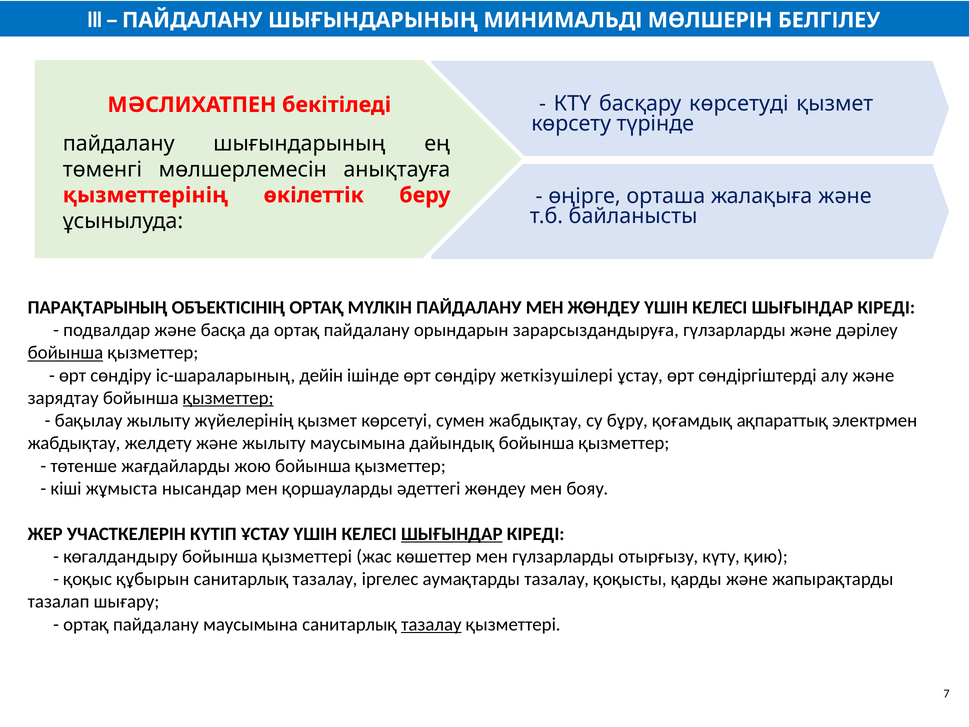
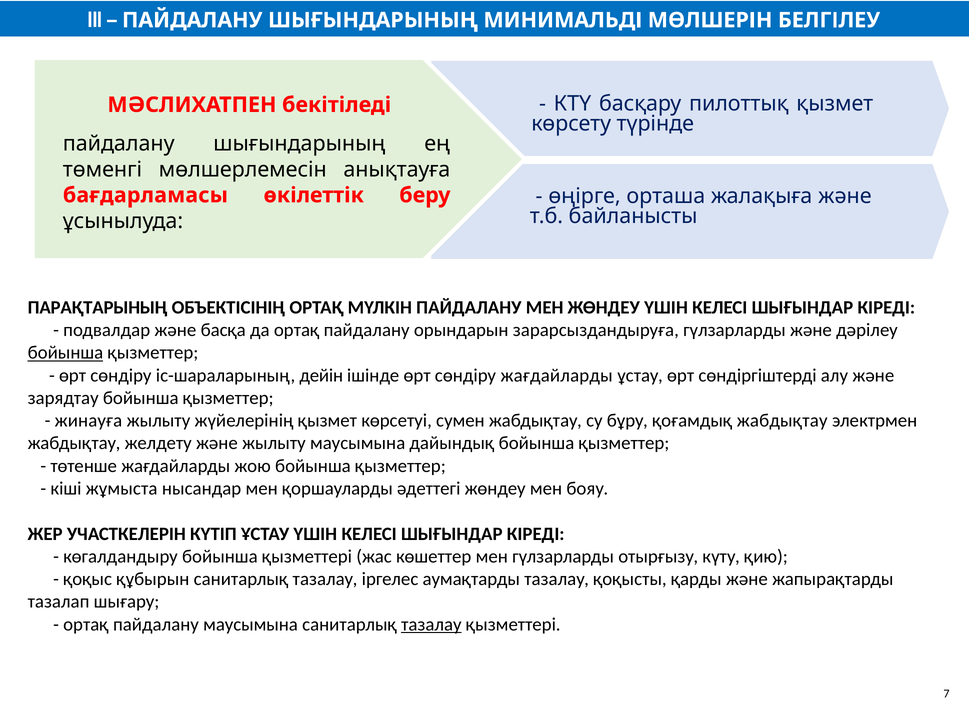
көрсетуді: көрсетуді -> пилоттық
қызметтерінің: қызметтерінің -> бағдарламасы
сөндіру жеткізушілері: жеткізушілері -> жағдайларды
қызметтер at (228, 398) underline: present -> none
бақылау: бақылау -> жинауға
қоғамдық ақпараттық: ақпараттық -> жабдықтау
ШЫҒЫНДАР at (452, 534) underline: present -> none
